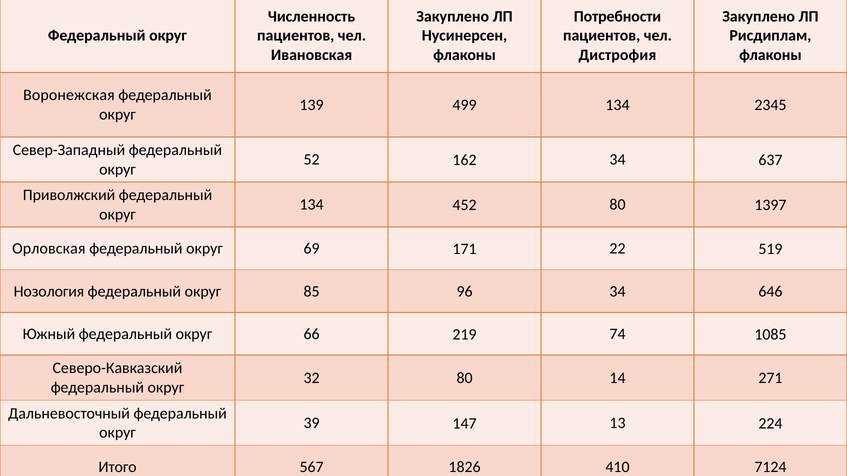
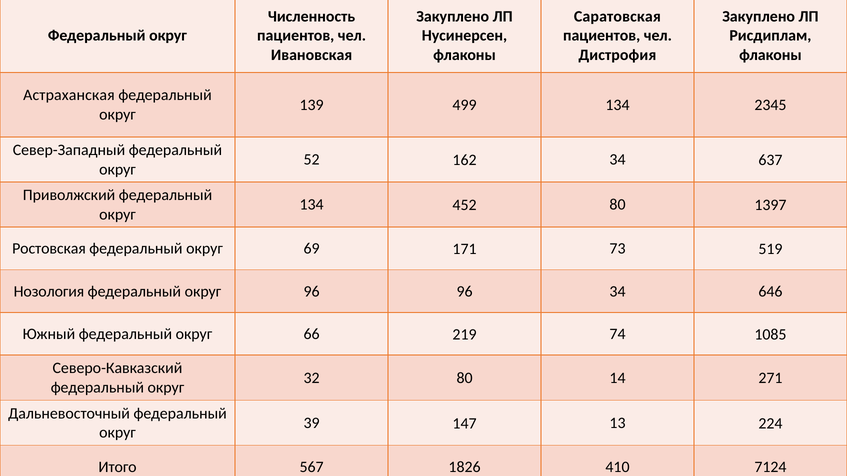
Потребности: Потребности -> Саратовская
Воронежская: Воронежская -> Астраханская
Орловская: Орловская -> Ростовская
22: 22 -> 73
округ 85: 85 -> 96
